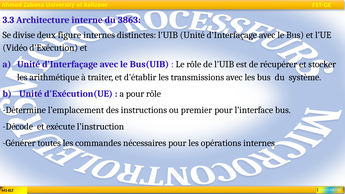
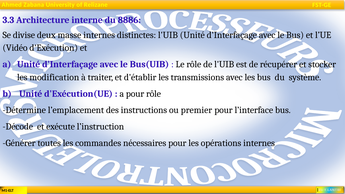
3863: 3863 -> 8886
figure: figure -> masse
arithmétique: arithmétique -> modification
